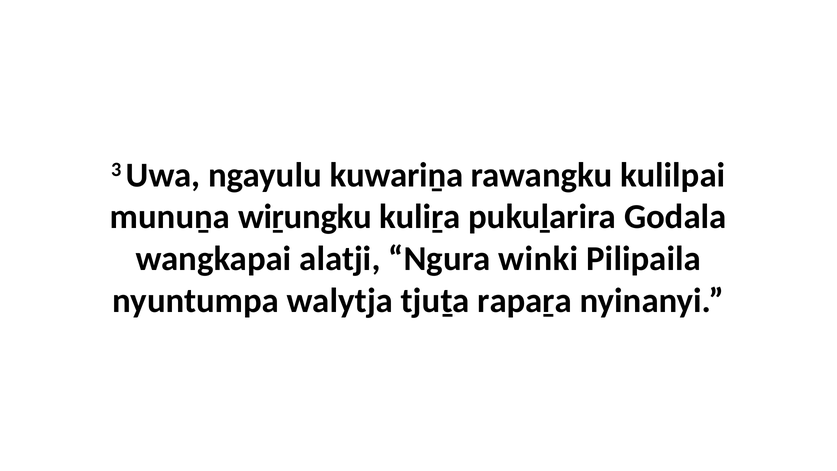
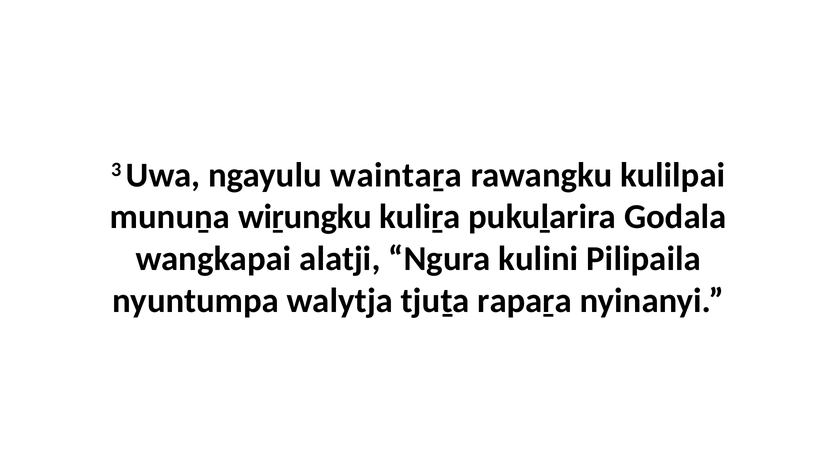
kuwariṉa: kuwariṉa -> waintaṟa
winki: winki -> kulini
